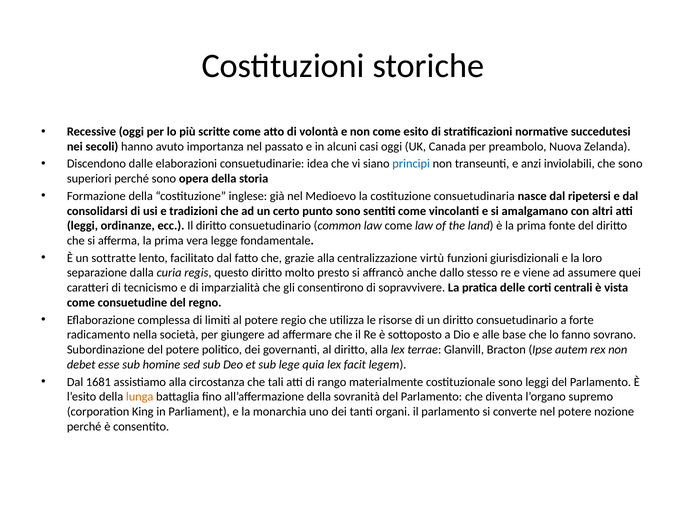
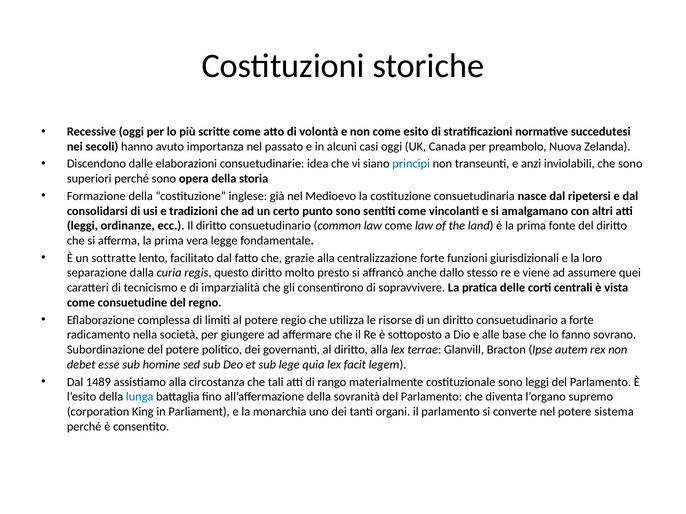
centralizzazione virtù: virtù -> forte
1681: 1681 -> 1489
lunga colour: orange -> blue
nozione: nozione -> sistema
